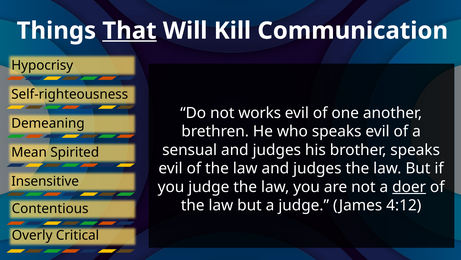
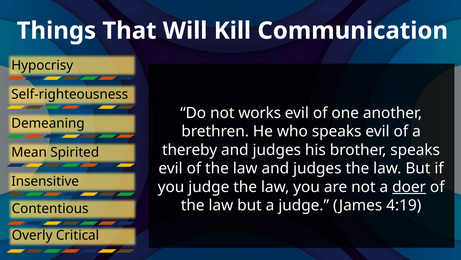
That underline: present -> none
sensual: sensual -> thereby
4:12: 4:12 -> 4:19
